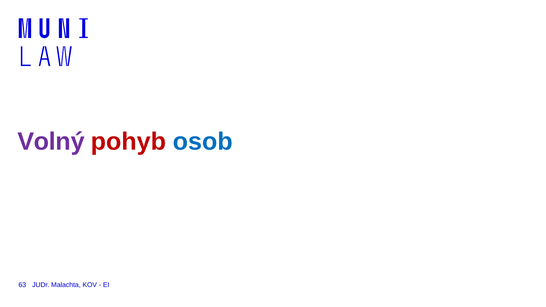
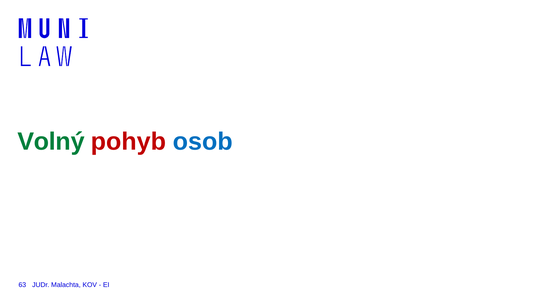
Volný colour: purple -> green
